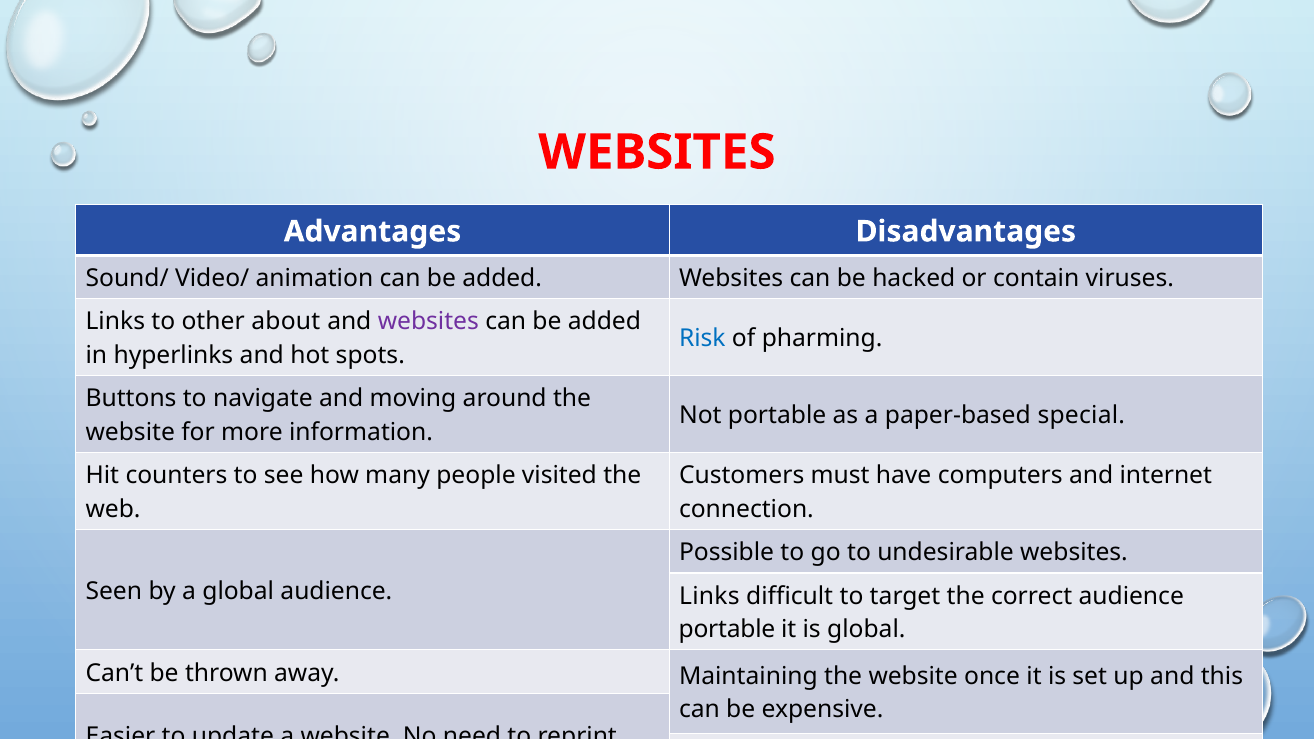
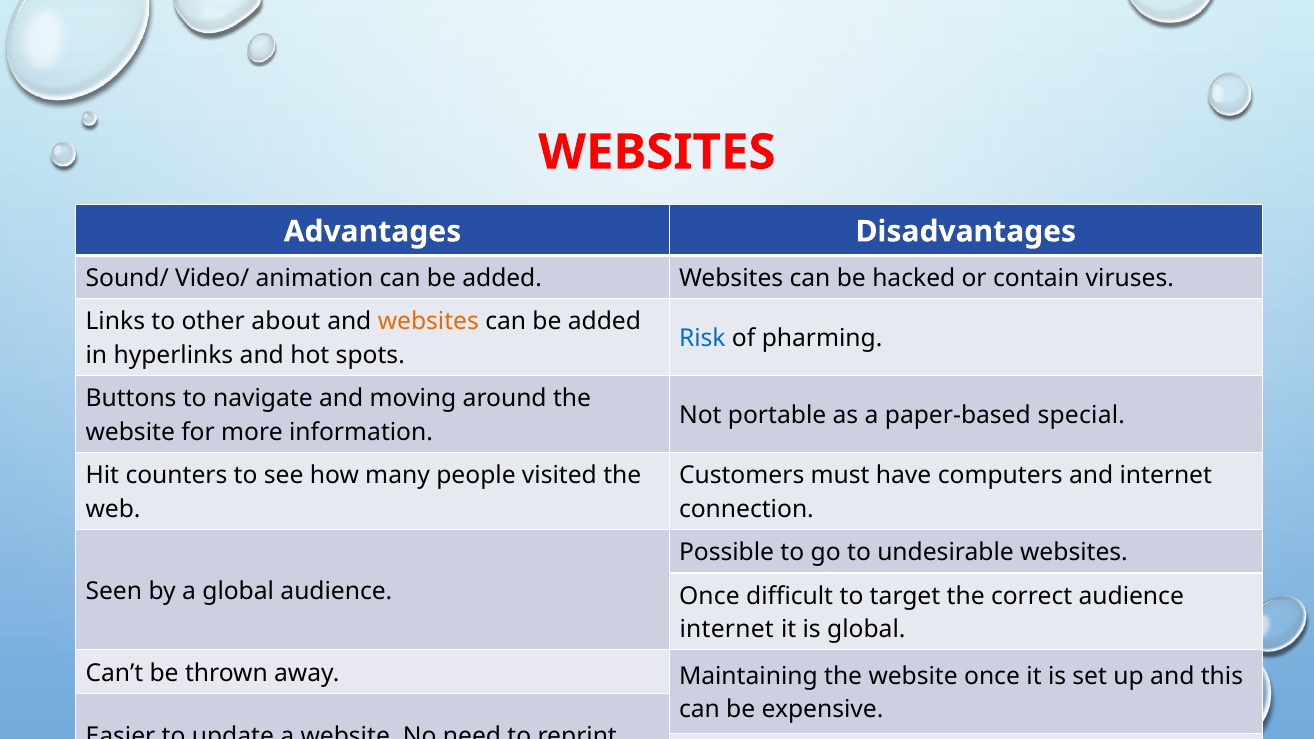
websites at (428, 322) colour: purple -> orange
Links at (709, 596): Links -> Once
portable at (727, 630): portable -> internet
